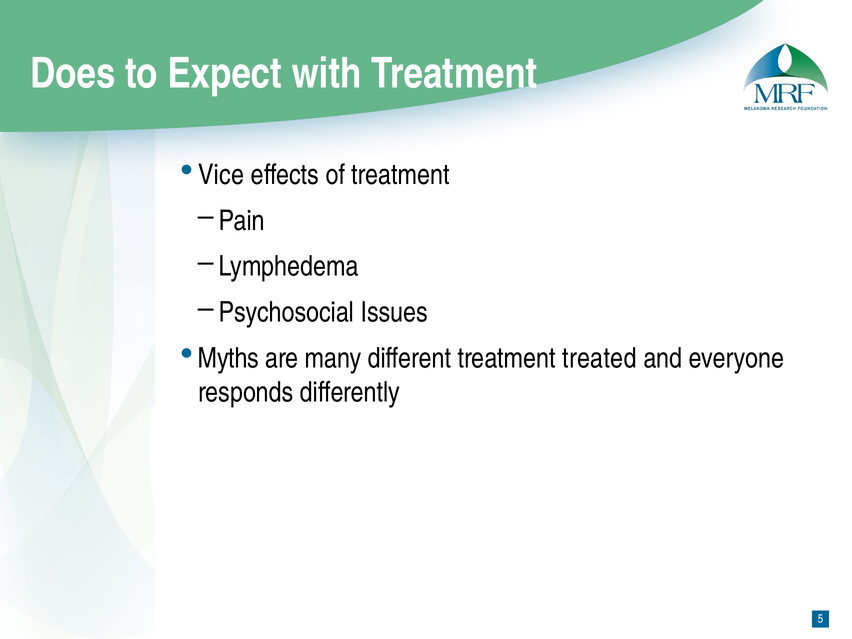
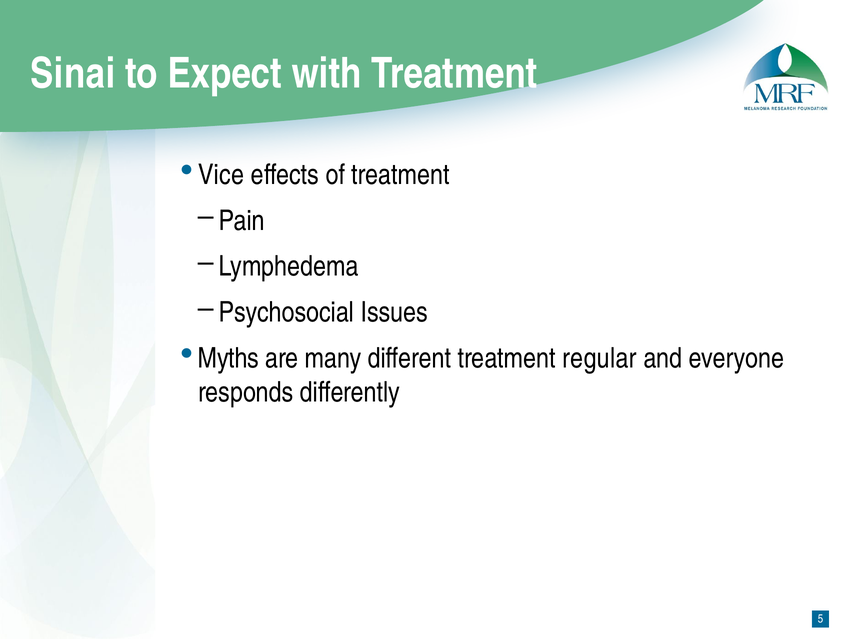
Does: Does -> Sinai
treated: treated -> regular
